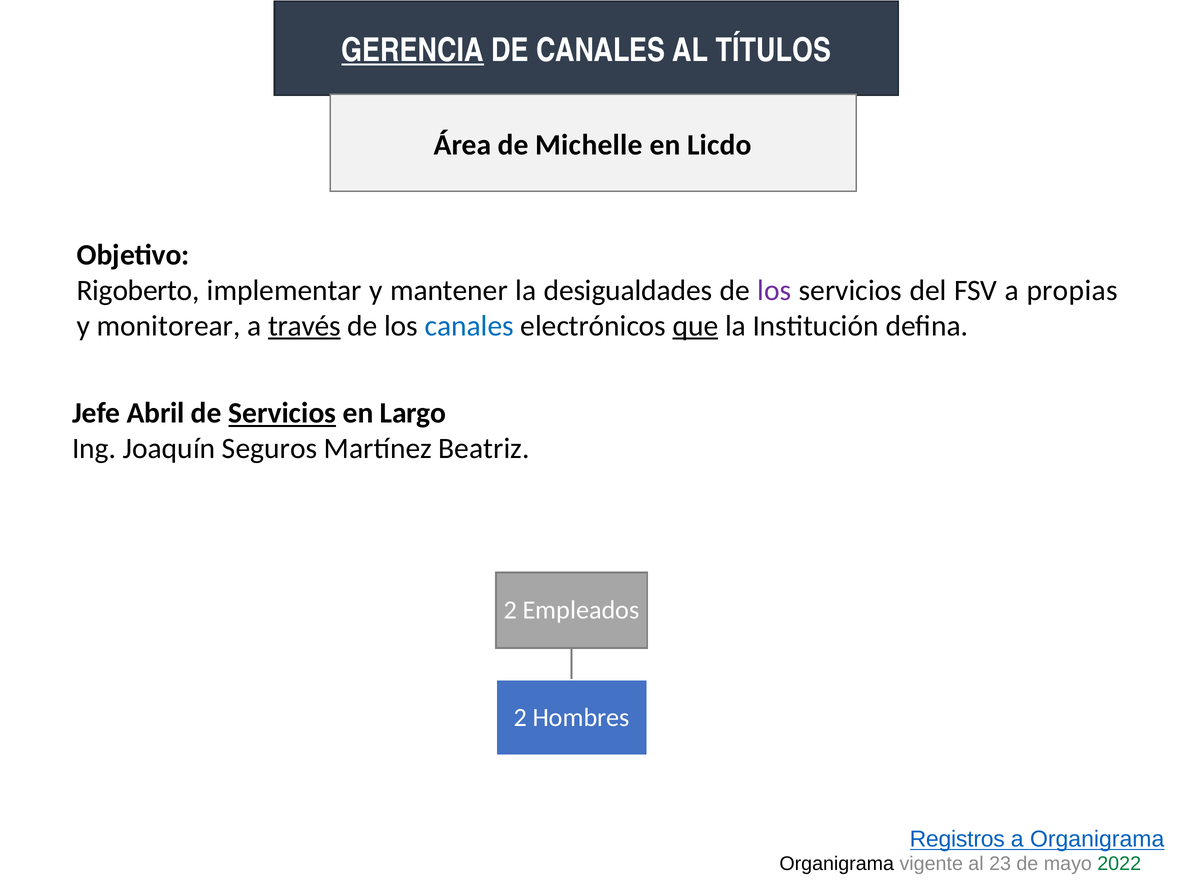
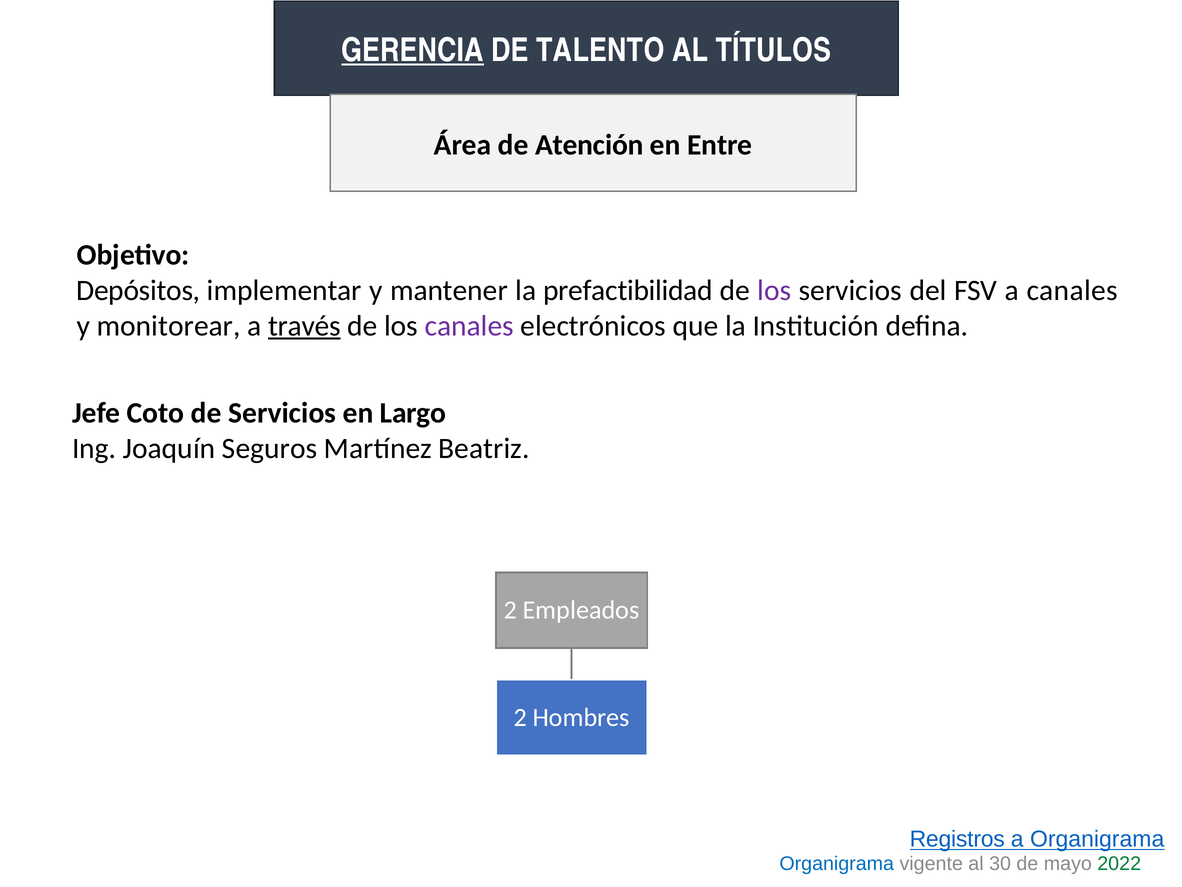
DE CANALES: CANALES -> TALENTO
Michelle: Michelle -> Atención
Licdo: Licdo -> Entre
Rigoberto: Rigoberto -> Depósitos
desigualdades: desigualdades -> prefactibilidad
a propias: propias -> canales
canales at (469, 326) colour: blue -> purple
que underline: present -> none
Abril: Abril -> Coto
Servicios at (282, 413) underline: present -> none
Organigrama at (837, 863) colour: black -> blue
23: 23 -> 30
